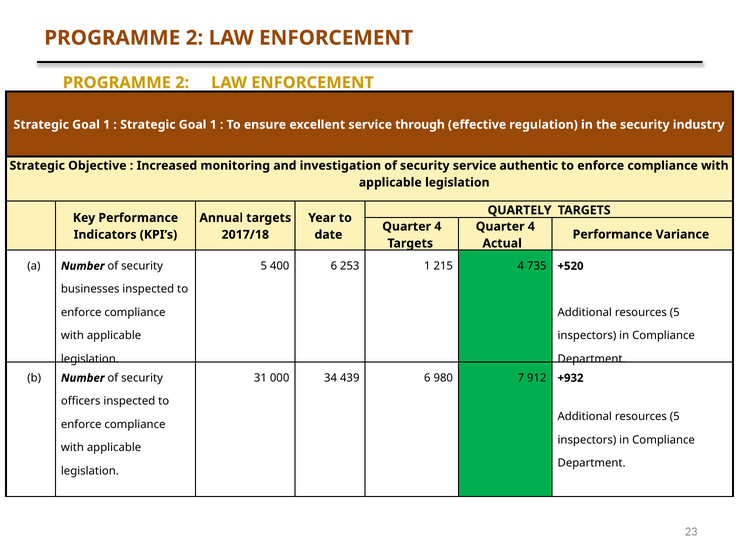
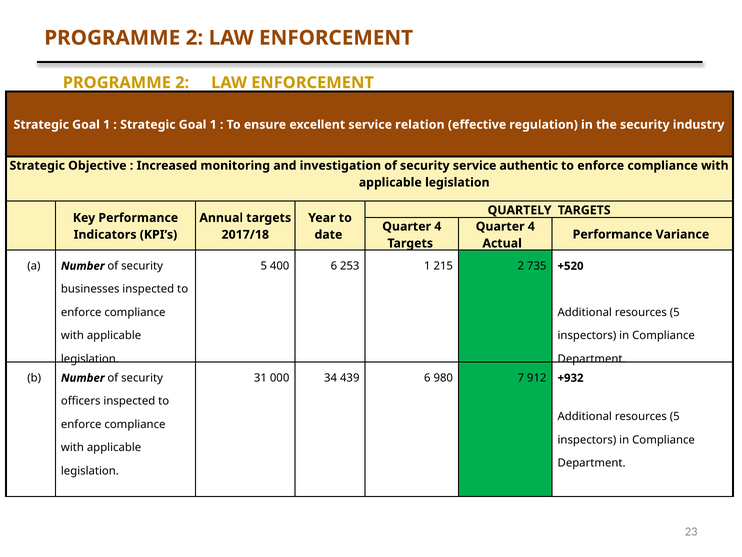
through: through -> relation
215 4: 4 -> 2
